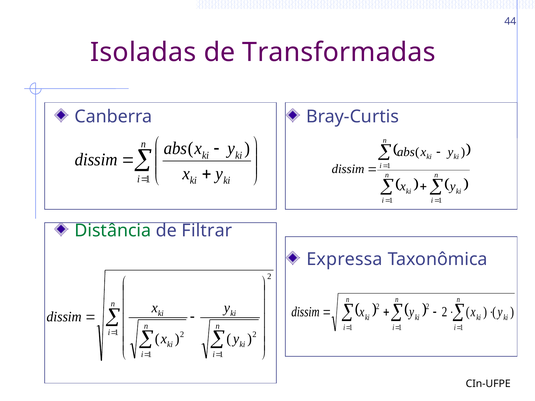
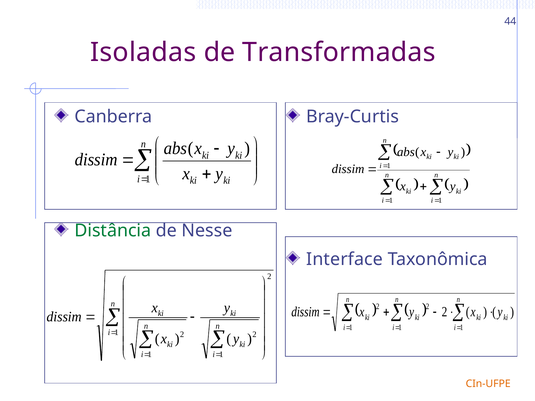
Filtrar: Filtrar -> Nesse
Expressa: Expressa -> Interface
CIn-UFPE colour: black -> orange
